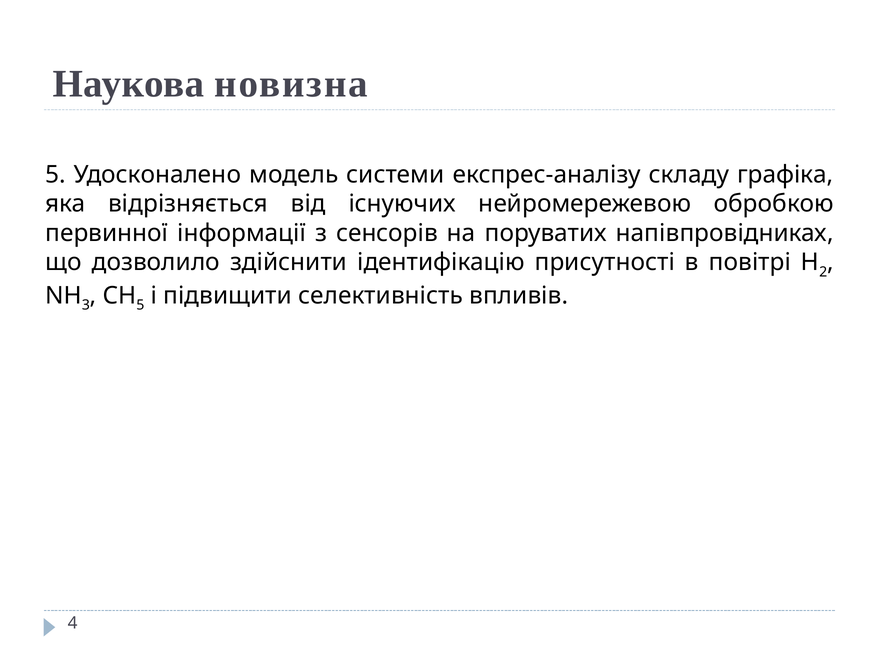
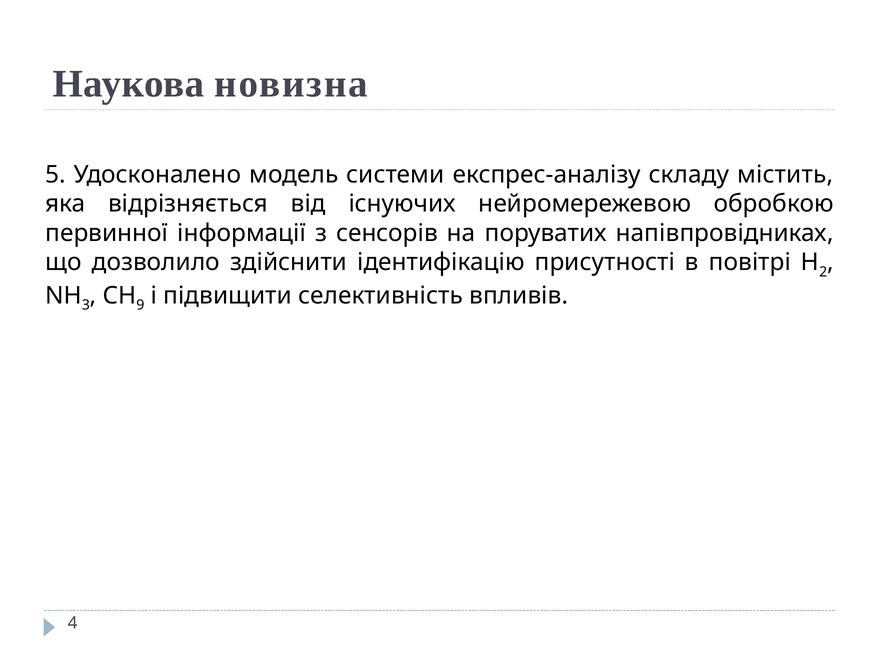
графіка: графіка -> містить
5 at (140, 305): 5 -> 9
